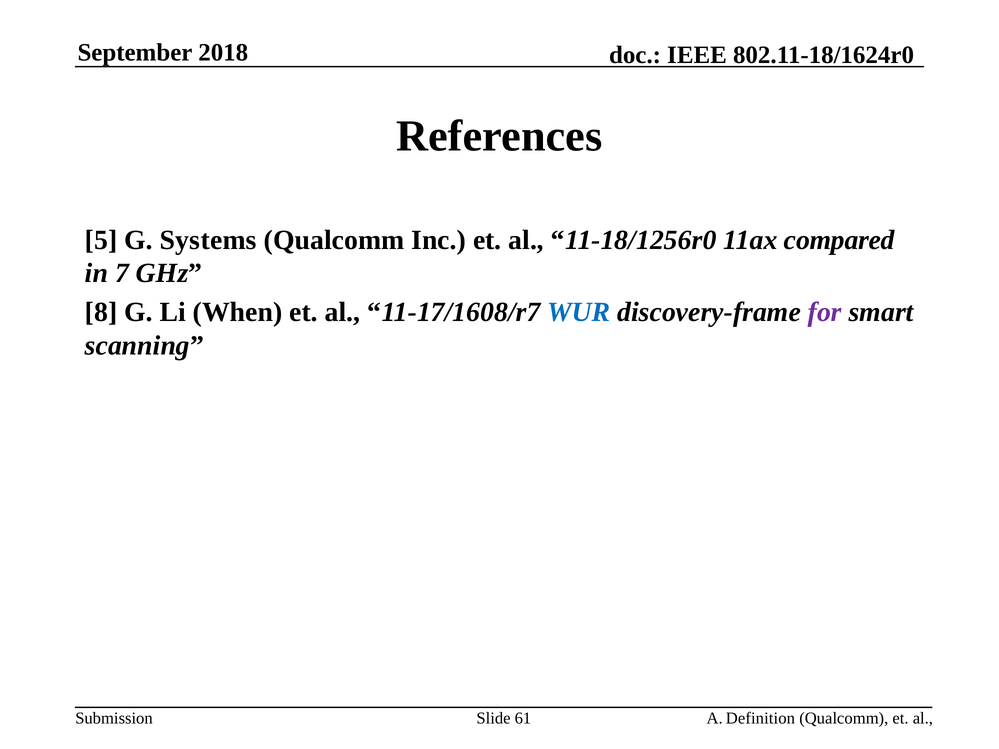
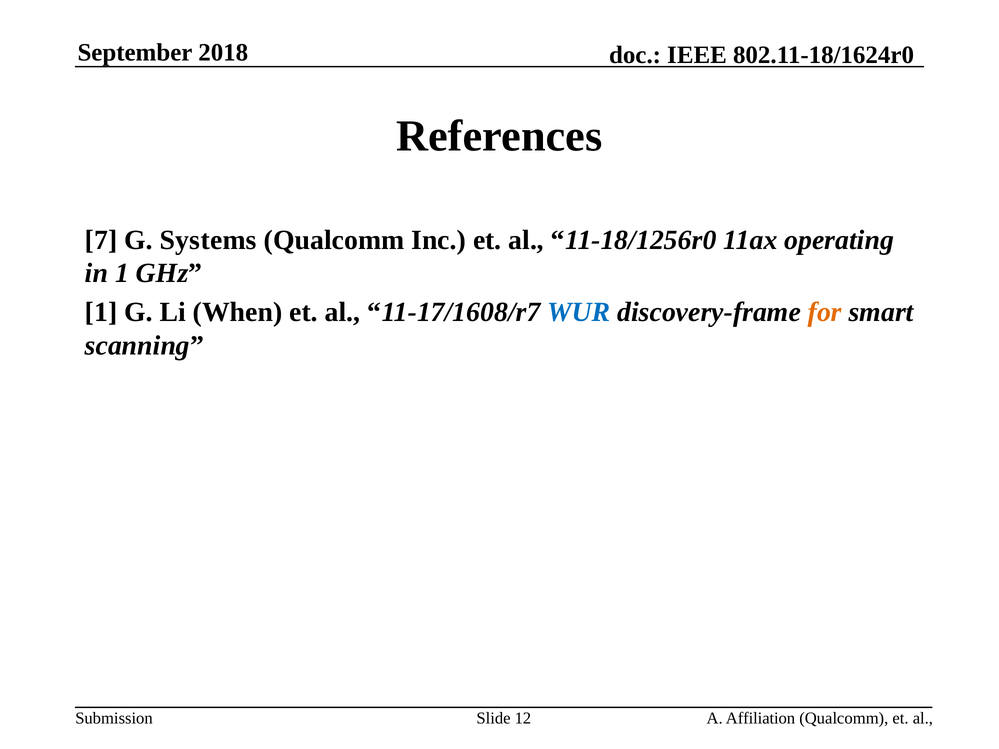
5: 5 -> 7
compared: compared -> operating
in 7: 7 -> 1
8 at (101, 312): 8 -> 1
for colour: purple -> orange
61: 61 -> 12
Definition: Definition -> Affiliation
